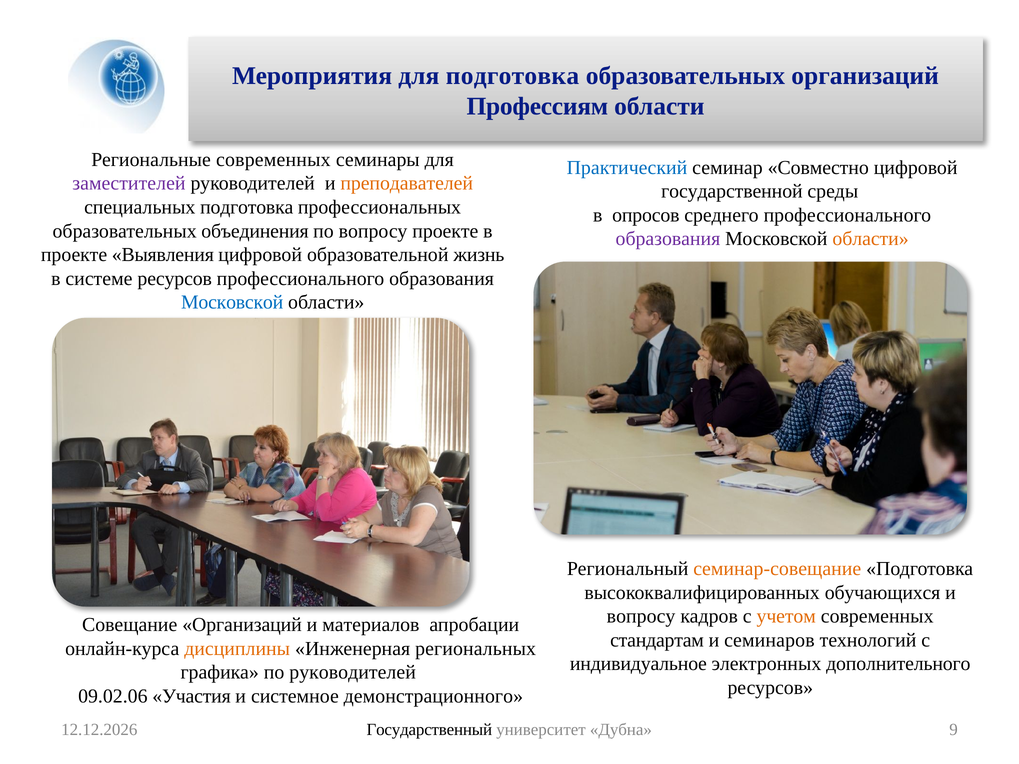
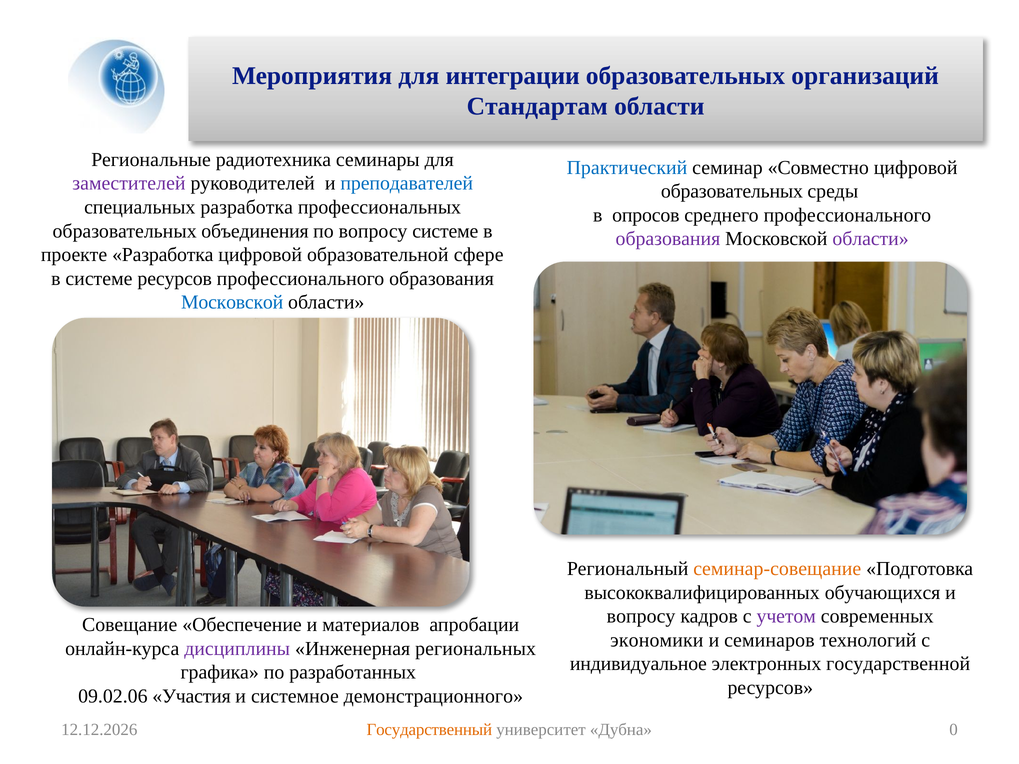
для подготовка: подготовка -> интеграции
Профессиям: Профессиям -> Стандартам
Региональные современных: современных -> радиотехника
преподавателей colour: orange -> blue
государственной at (732, 191): государственной -> образовательных
специальных подготовка: подготовка -> разработка
вопросу проекте: проекте -> системе
области at (871, 239) colour: orange -> purple
проекте Выявления: Выявления -> Разработка
жизнь: жизнь -> сфере
учетом colour: orange -> purple
Совещание Организаций: Организаций -> Обеспечение
стандартам: стандартам -> экономики
дисциплины colour: orange -> purple
дополнительного: дополнительного -> государственной
по руководителей: руководителей -> разработанных
Государственный colour: black -> orange
9: 9 -> 0
